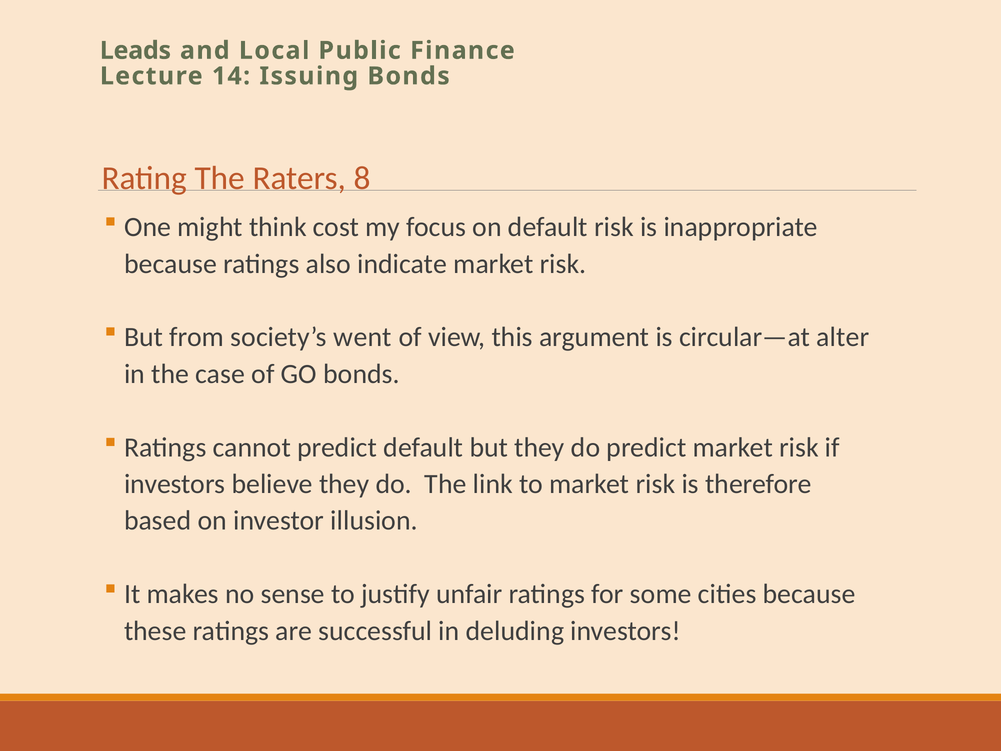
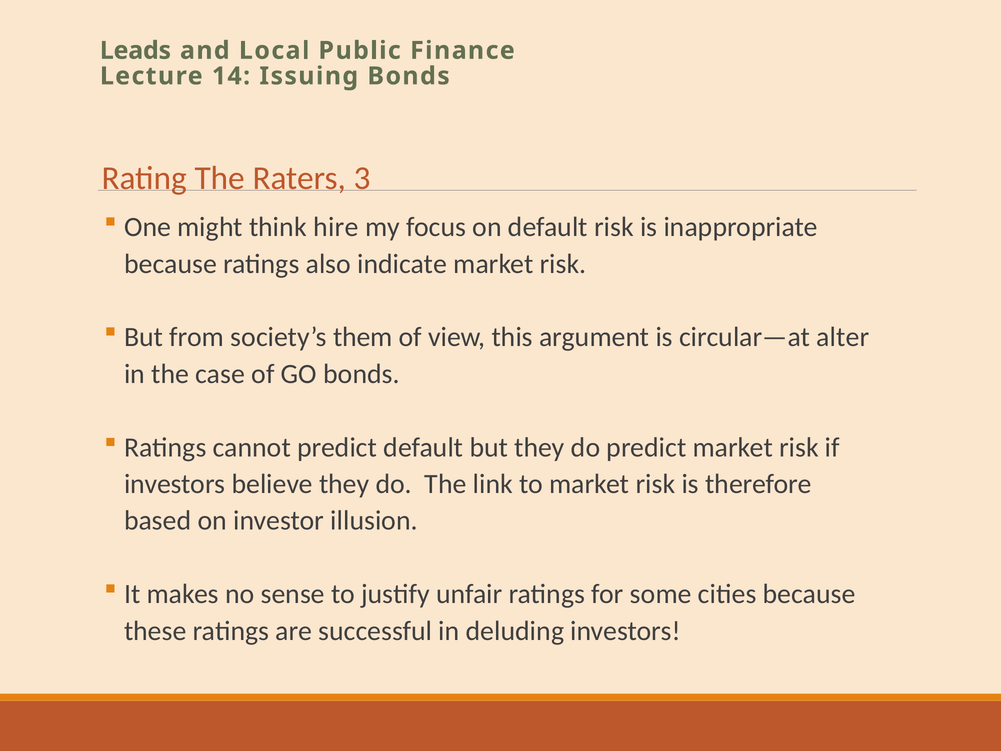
8: 8 -> 3
cost: cost -> hire
went: went -> them
